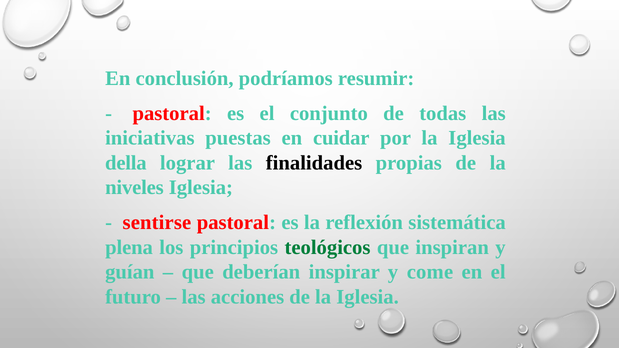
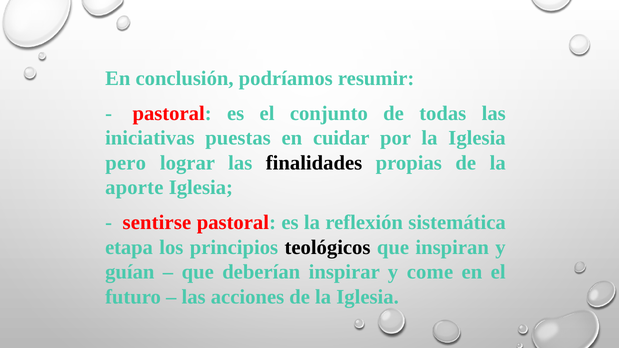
della: della -> pero
niveles: niveles -> aporte
plena: plena -> etapa
teológicos colour: green -> black
